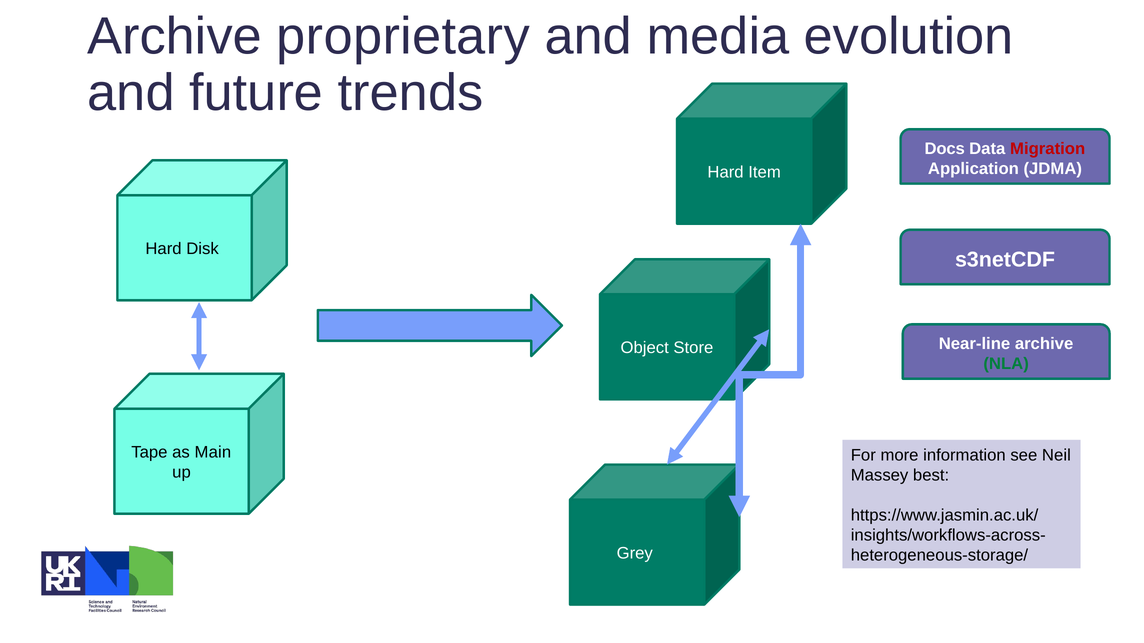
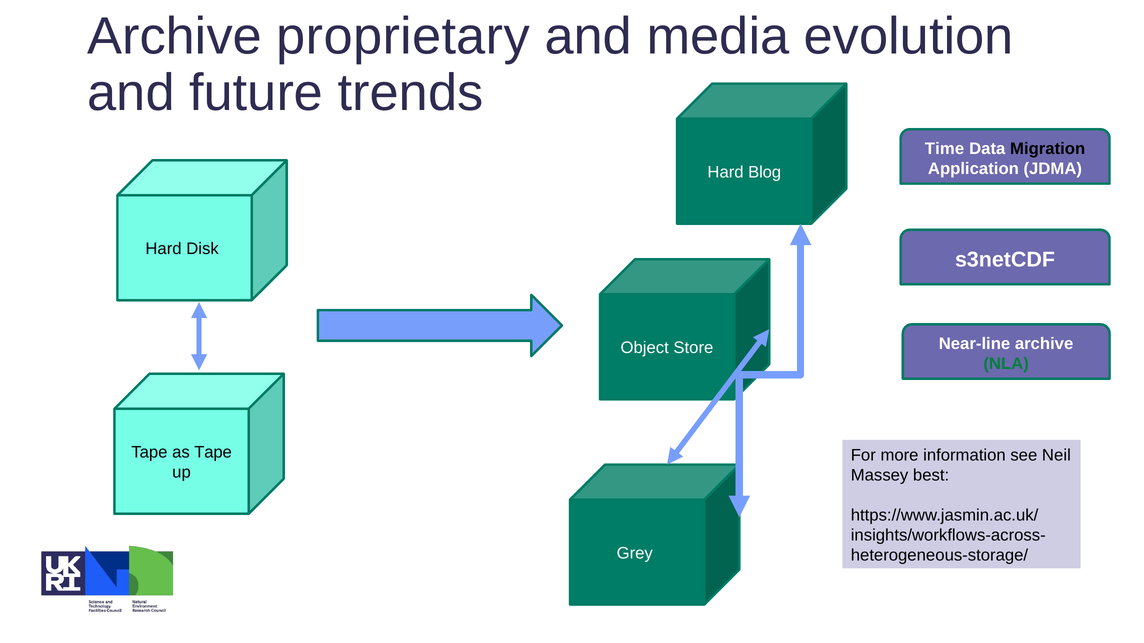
Docs: Docs -> Time
Migration colour: red -> black
Item: Item -> Blog
as Main: Main -> Tape
